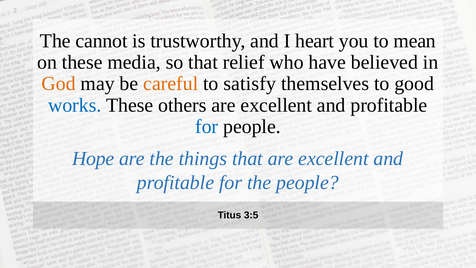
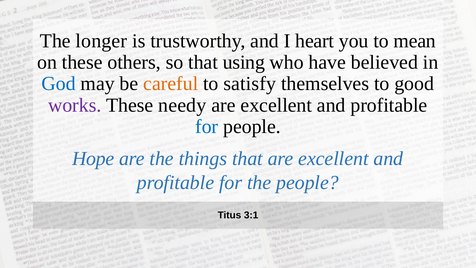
cannot: cannot -> longer
media: media -> others
relief: relief -> using
God colour: orange -> blue
works colour: blue -> purple
others: others -> needy
3:5: 3:5 -> 3:1
